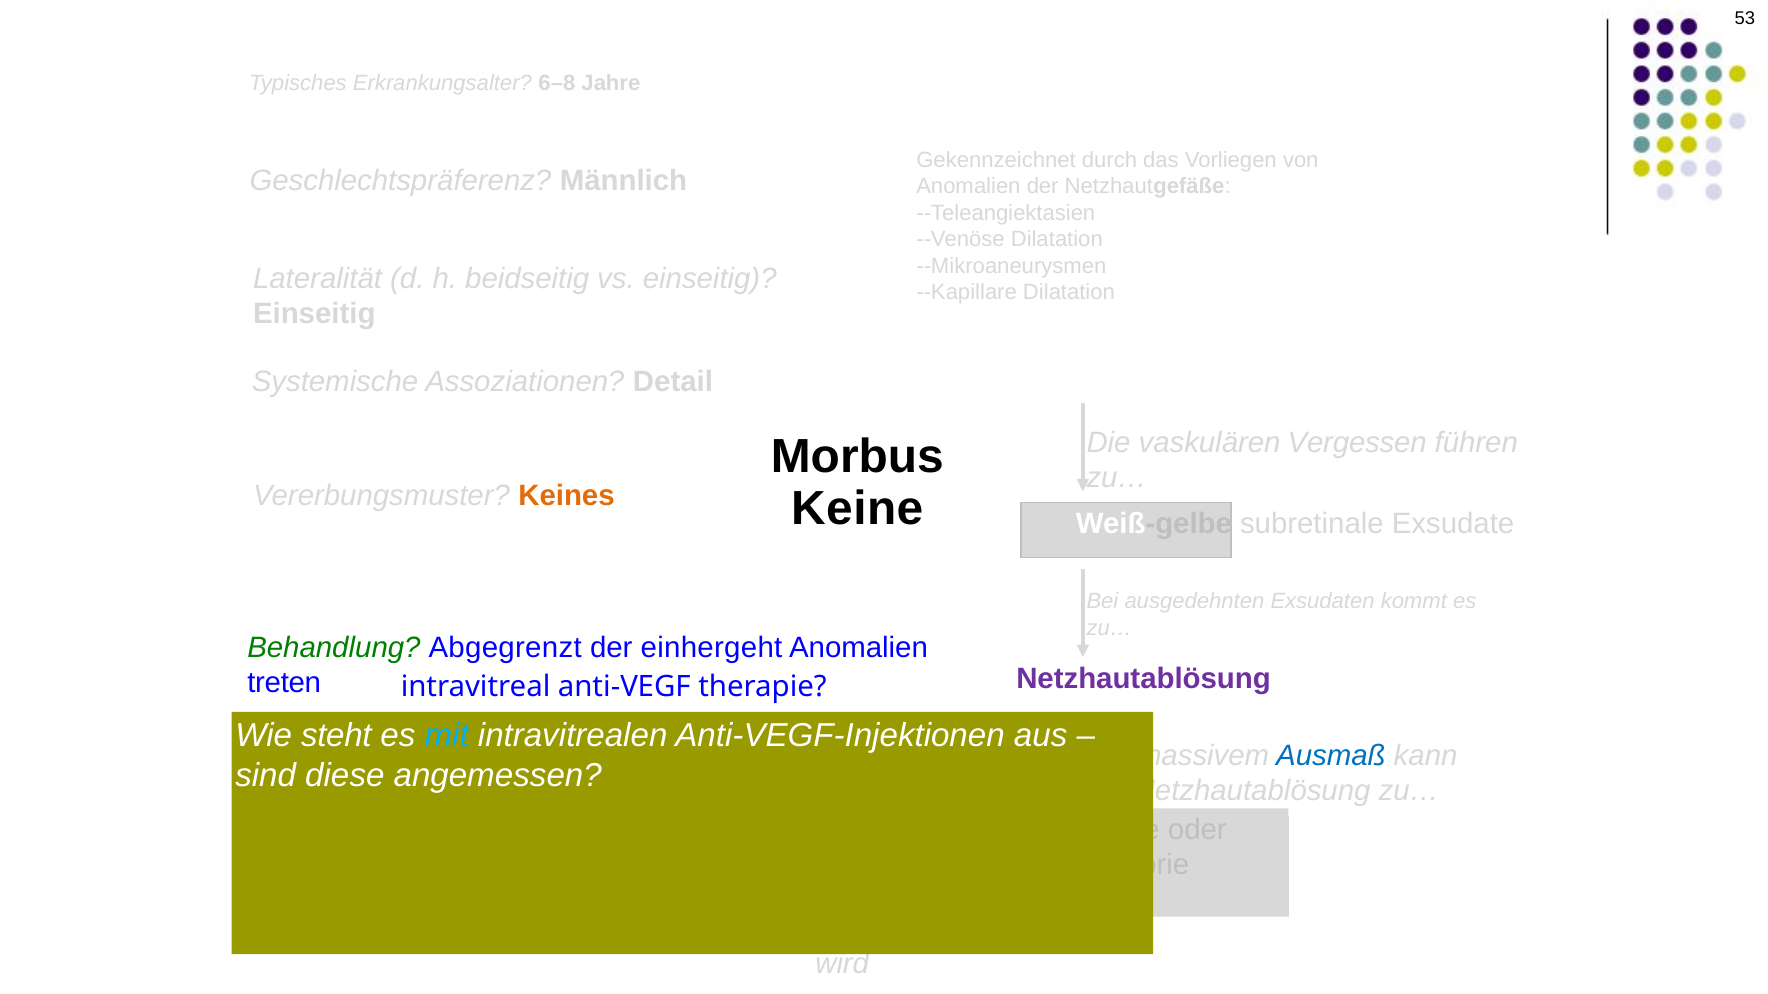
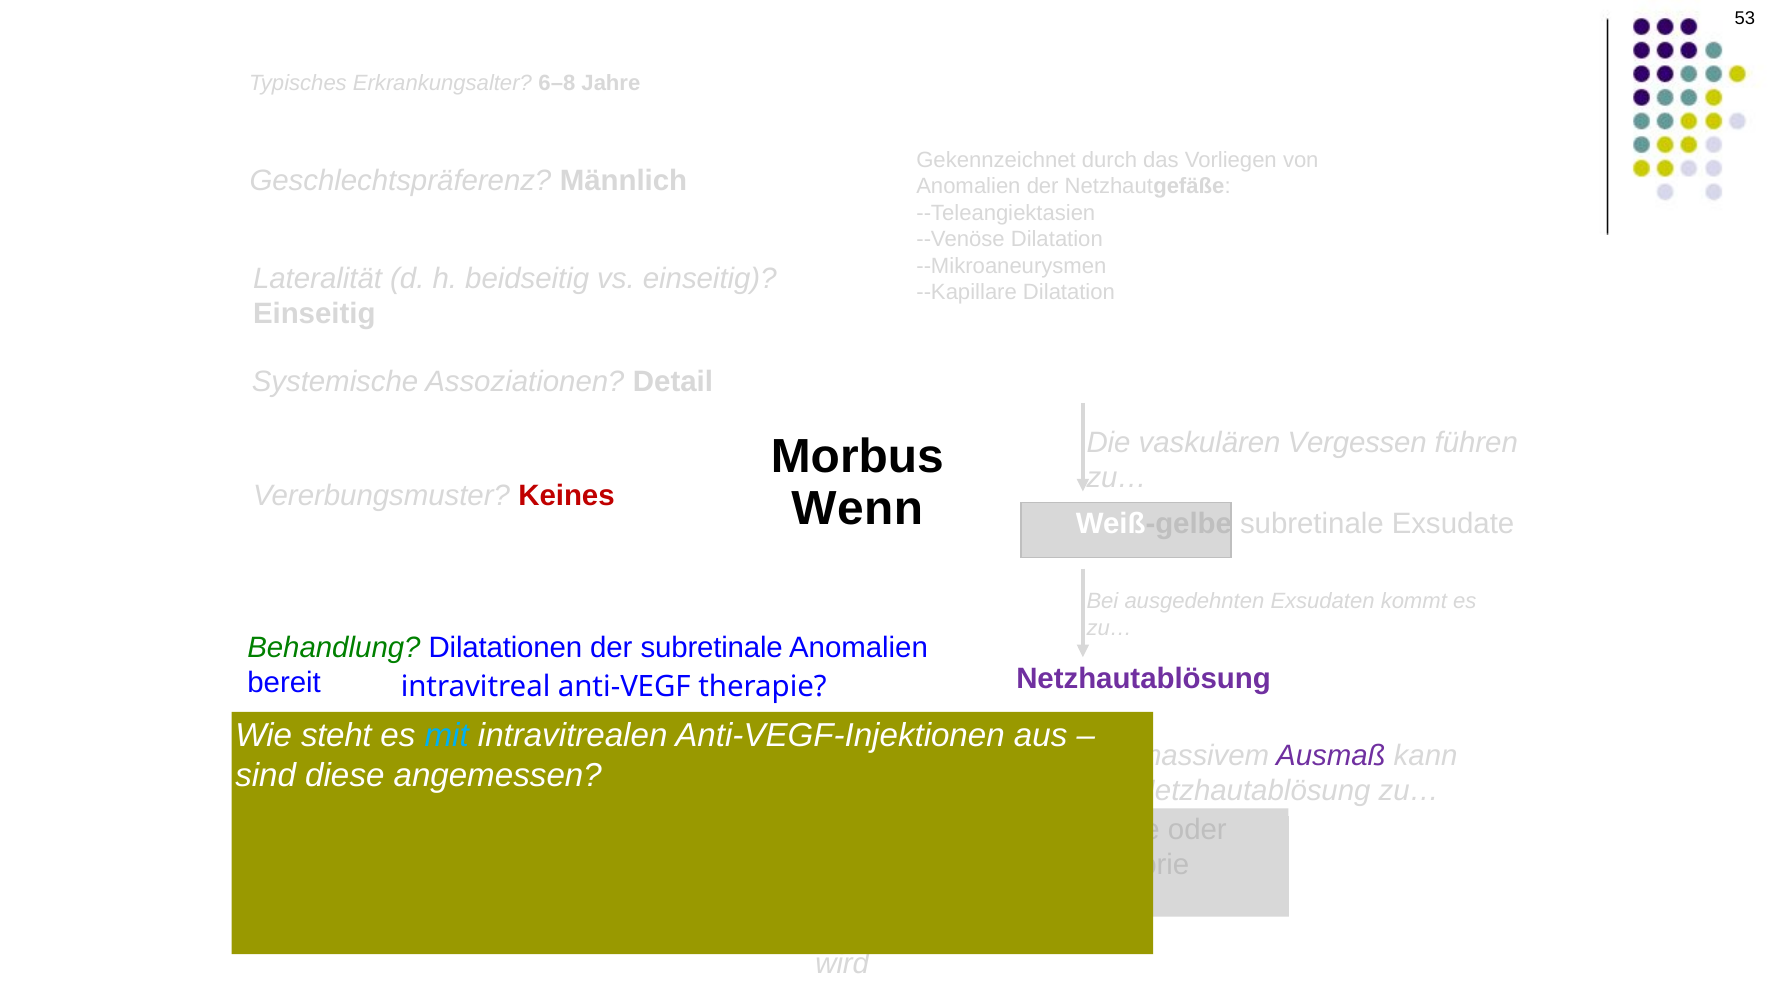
Keines colour: orange -> red
Keine: Keine -> Wenn
Abgegrenzt: Abgegrenzt -> Dilatationen
der einhergeht: einhergeht -> subretinale
treten: treten -> bereit
Ausmaß colour: blue -> purple
